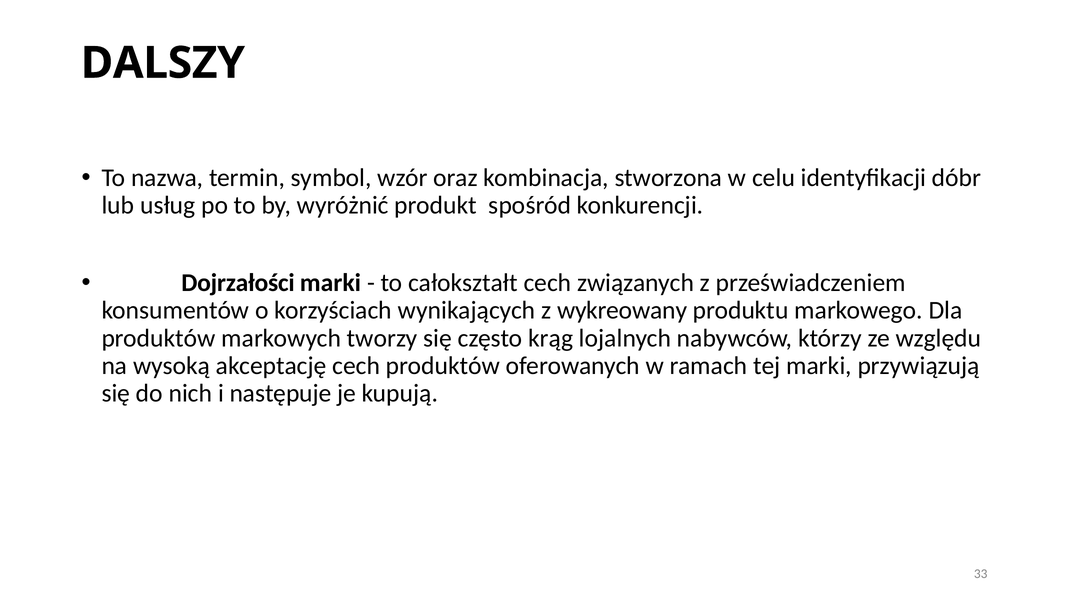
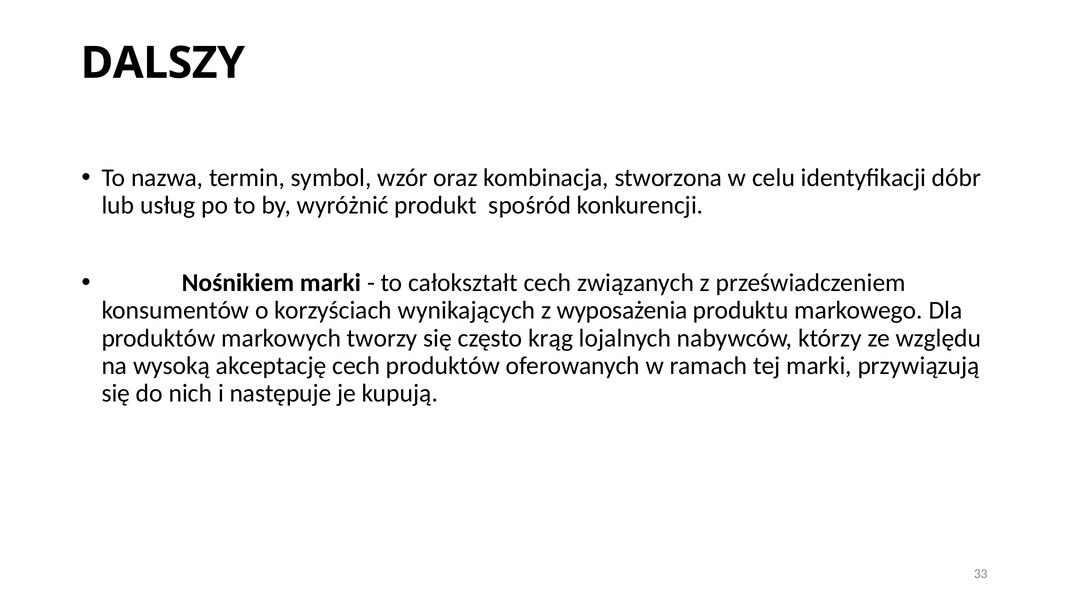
Dojrzałości: Dojrzałości -> Nośnikiem
wykreowany: wykreowany -> wyposażenia
